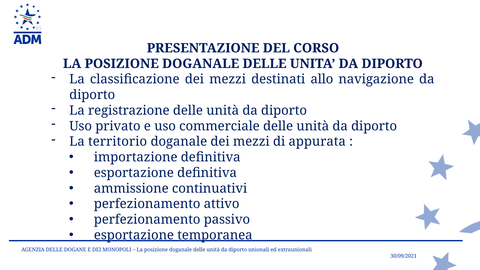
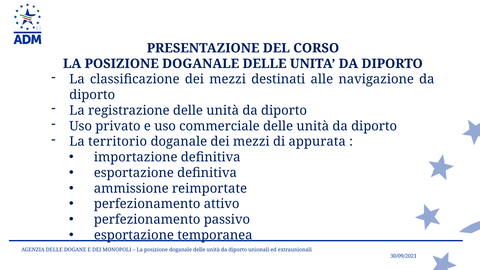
allo: allo -> alle
continuativi: continuativi -> reimportate
